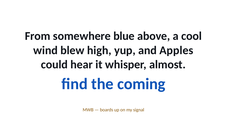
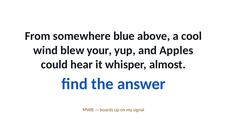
high: high -> your
coming: coming -> answer
